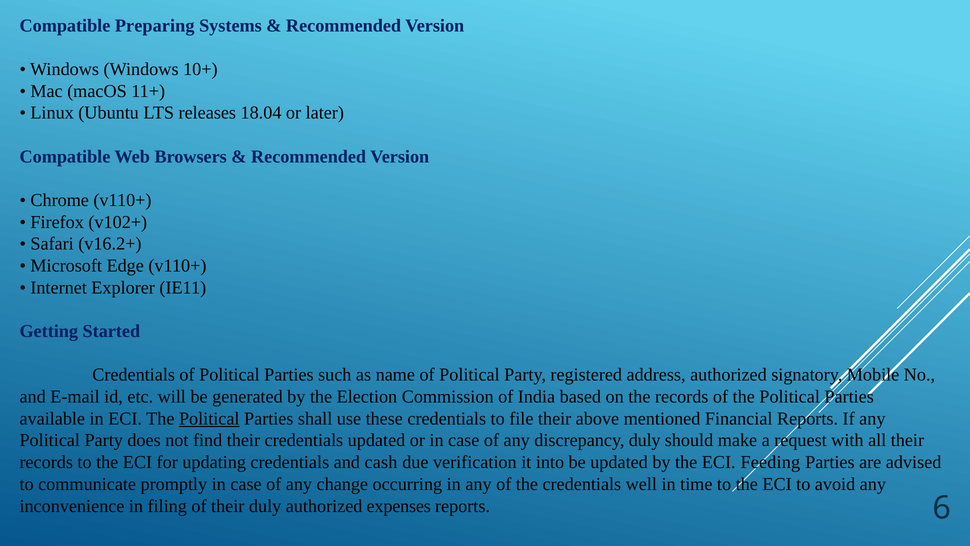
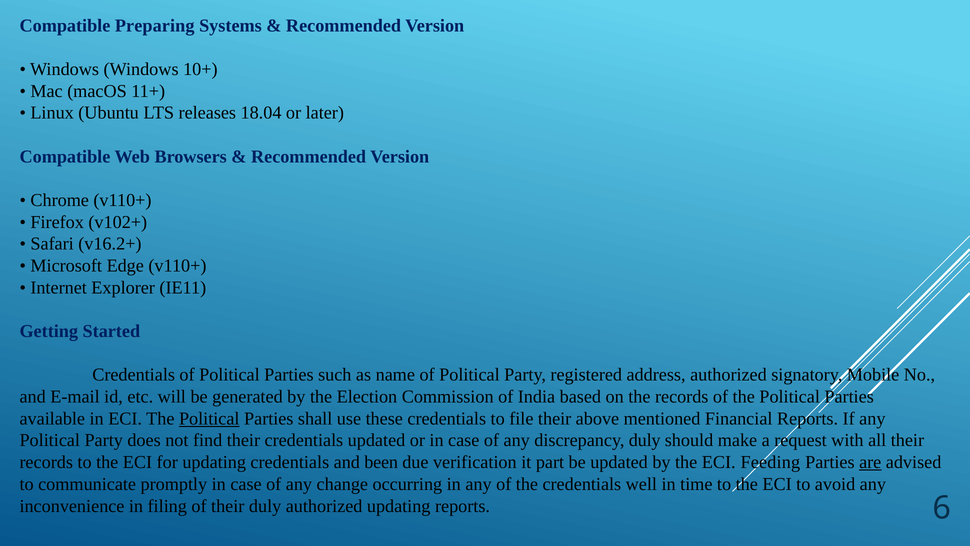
cash: cash -> been
into: into -> part
are underline: none -> present
authorized expenses: expenses -> updating
